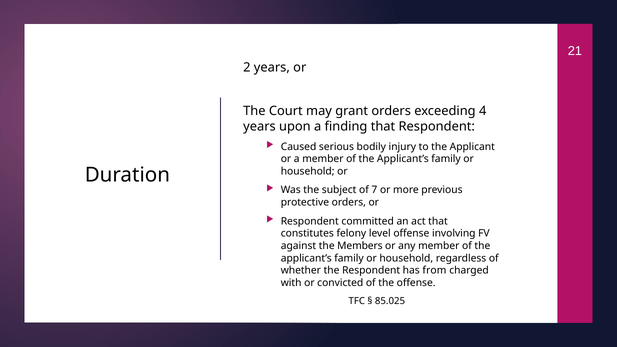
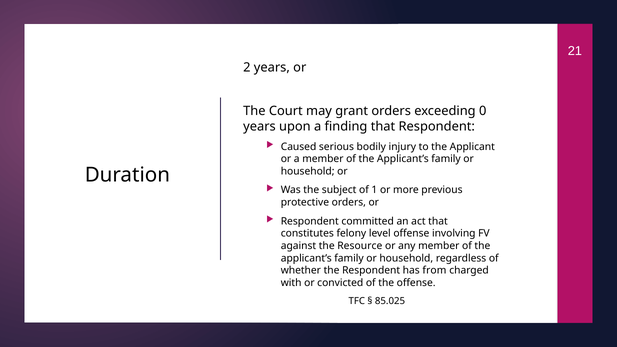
4: 4 -> 0
7: 7 -> 1
Members: Members -> Resource
